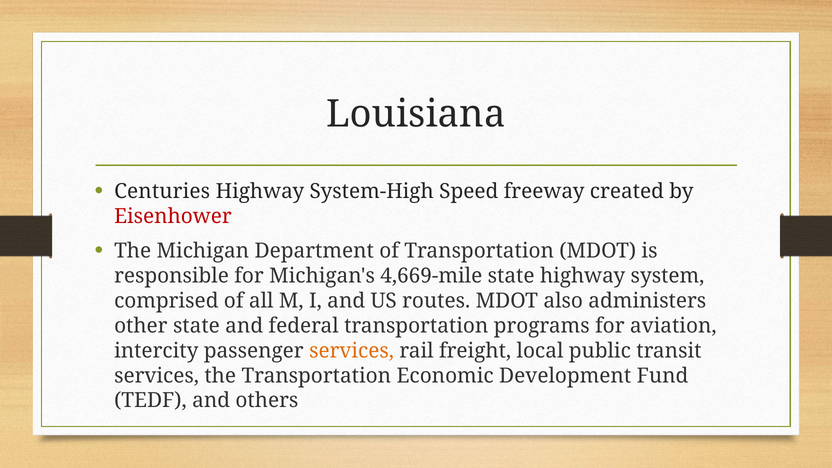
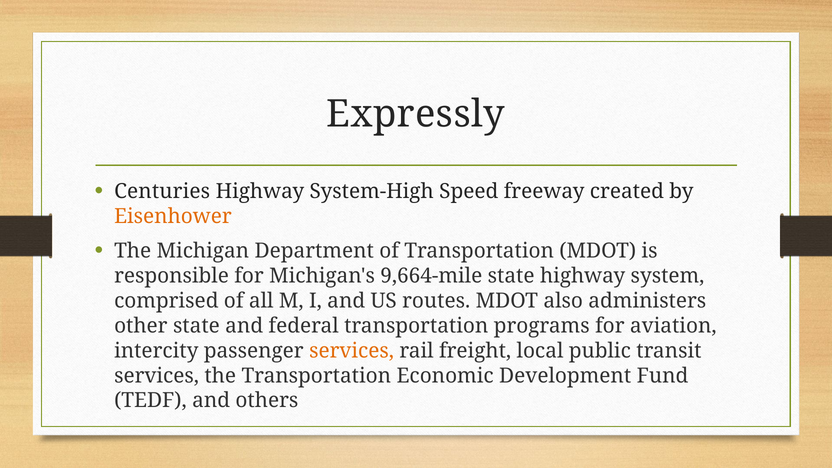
Louisiana: Louisiana -> Expressly
Eisenhower colour: red -> orange
4,669-mile: 4,669-mile -> 9,664-mile
